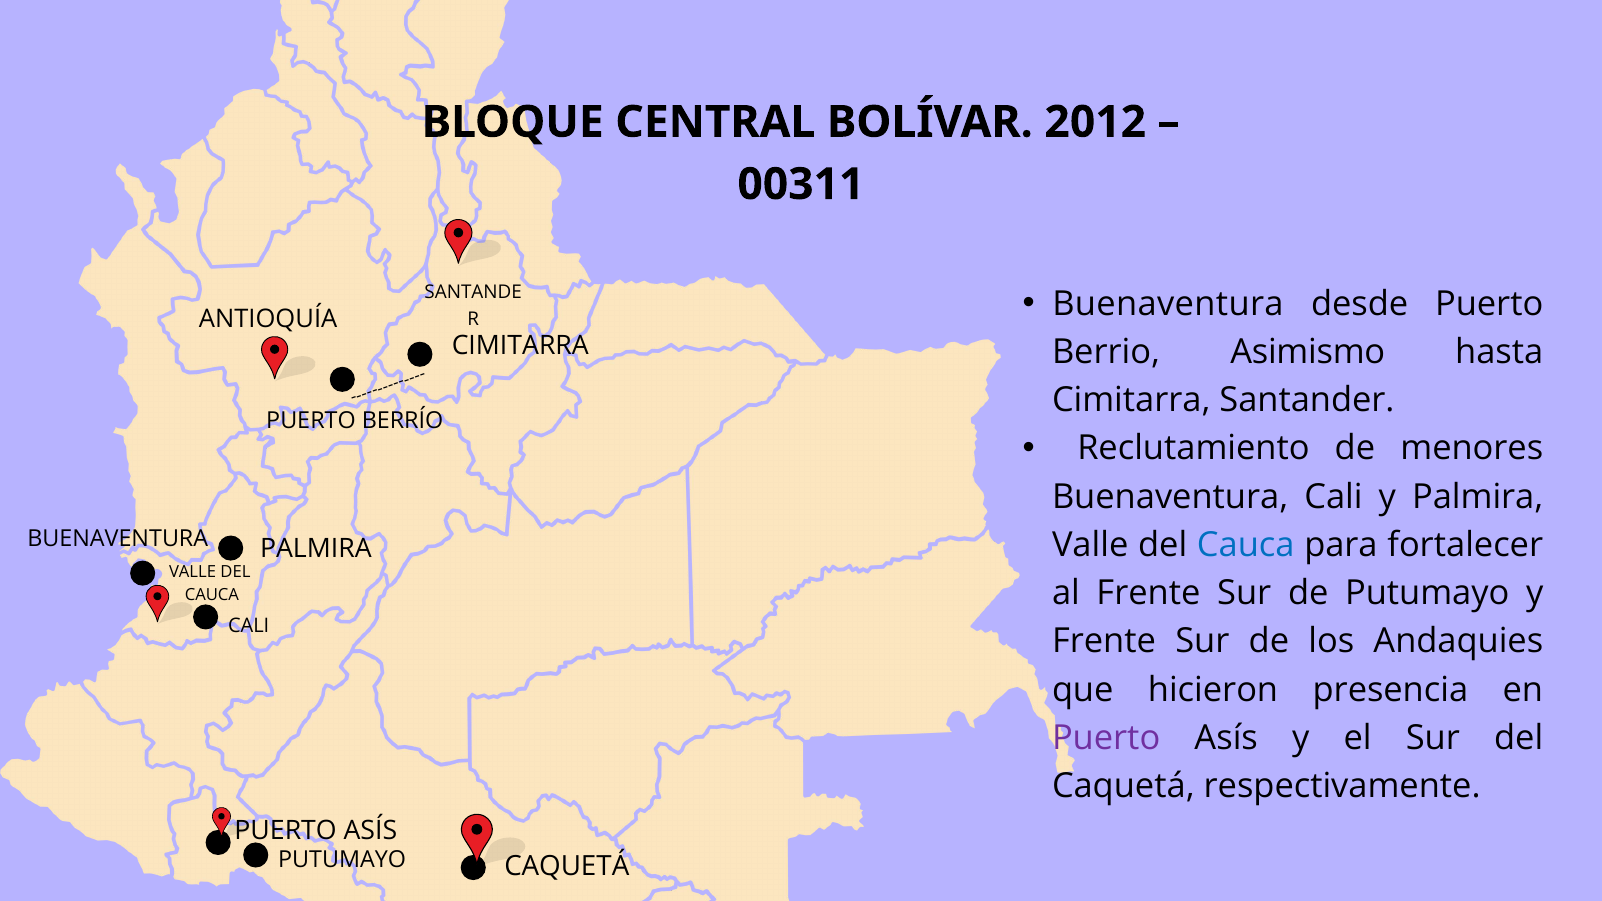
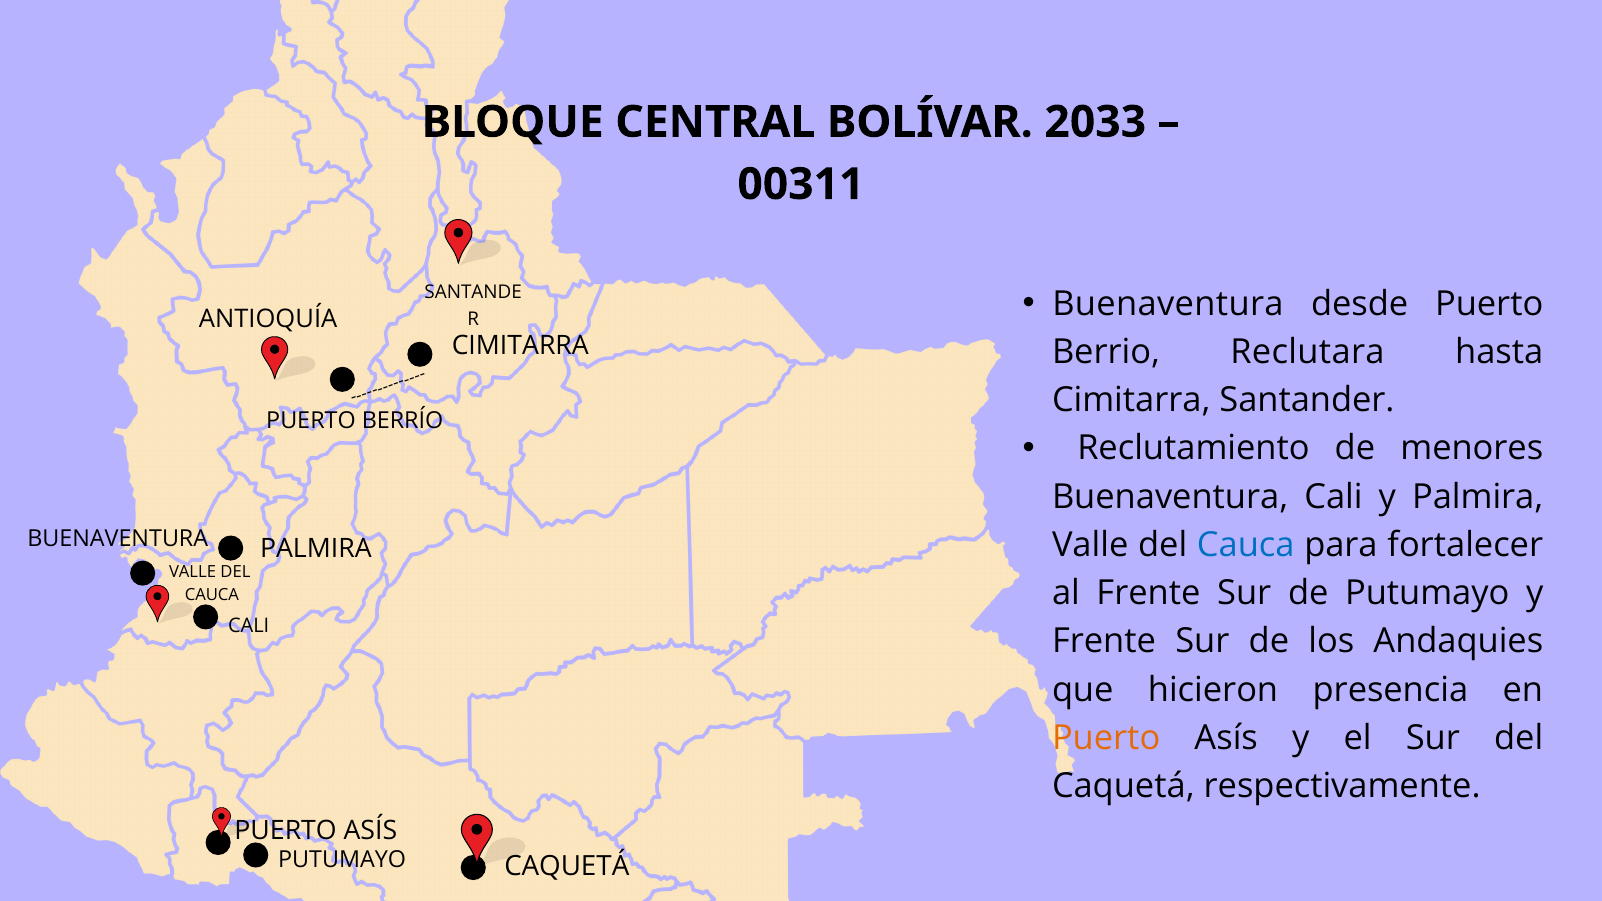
2012: 2012 -> 2033
Asimismo: Asimismo -> Reclutara
Puerto at (1106, 738) colour: purple -> orange
